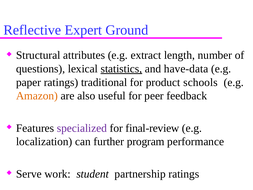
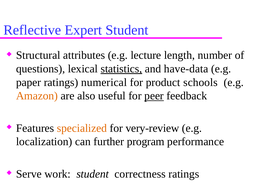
Expert Ground: Ground -> Student
extract: extract -> lecture
traditional: traditional -> numerical
peer underline: none -> present
specialized colour: purple -> orange
final-review: final-review -> very-review
partnership: partnership -> correctness
